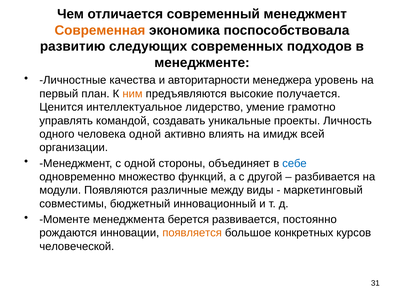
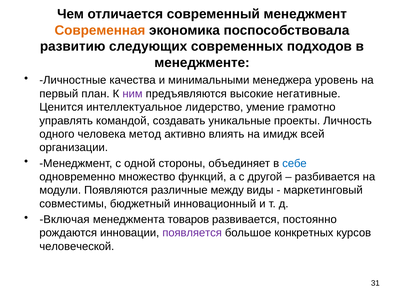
авторитарности: авторитарности -> минимальными
ним colour: orange -> purple
получается: получается -> негативные
человека одной: одной -> метод
Моменте: Моменте -> Включая
берется: берется -> товаров
появляется colour: orange -> purple
